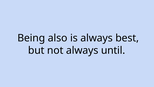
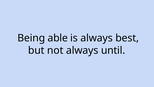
also: also -> able
